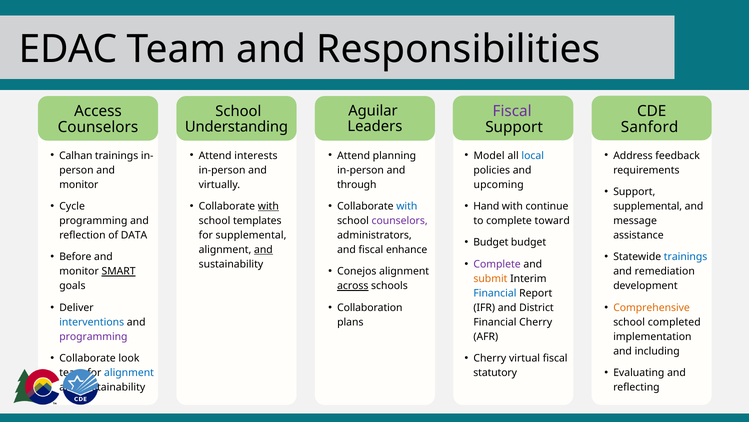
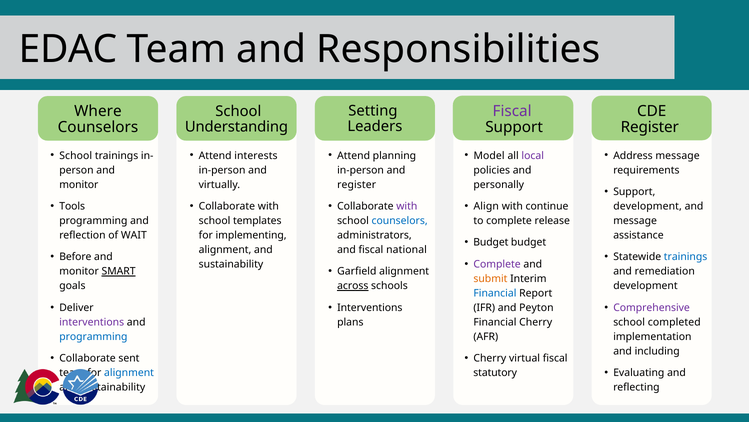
Aguilar: Aguilar -> Setting
Access: Access -> Where
Sanford at (650, 127): Sanford -> Register
Calhan at (76, 155): Calhan -> School
local colour: blue -> purple
Address feedback: feedback -> message
through at (357, 184): through -> register
upcoming: upcoming -> personally
Cycle: Cycle -> Tools
with at (268, 206) underline: present -> none
with at (407, 206) colour: blue -> purple
Hand: Hand -> Align
supplemental at (648, 206): supplemental -> development
counselors at (400, 220) colour: purple -> blue
toward: toward -> release
DATA: DATA -> WAIT
for supplemental: supplemental -> implementing
enhance: enhance -> national
and at (263, 249) underline: present -> none
Conejos: Conejos -> Garfield
Collaboration at (370, 307): Collaboration -> Interventions
Comprehensive colour: orange -> purple
District: District -> Peyton
interventions at (92, 322) colour: blue -> purple
programming at (93, 336) colour: purple -> blue
look: look -> sent
